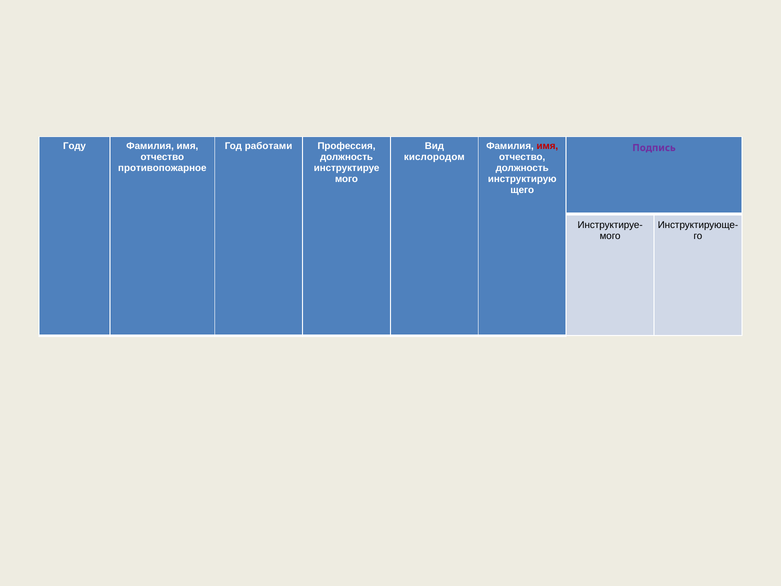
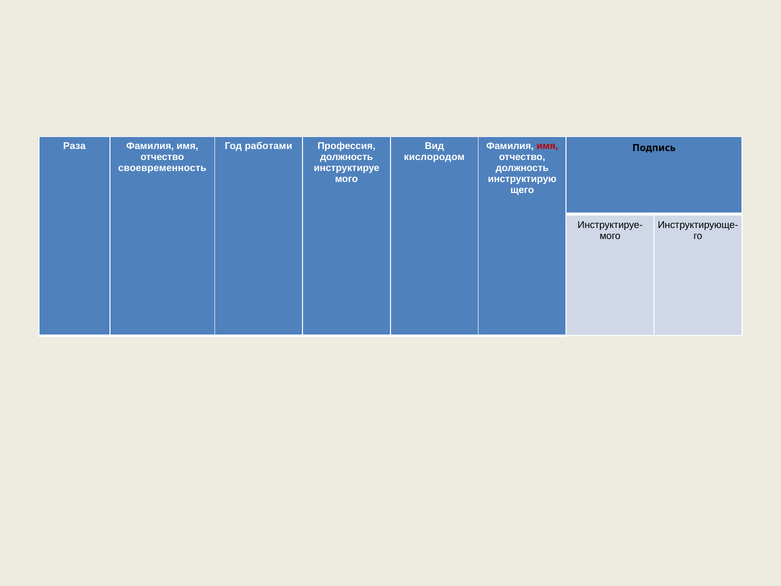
Году: Году -> Раза
Подпись colour: purple -> black
противопожарное: противопожарное -> своевременность
